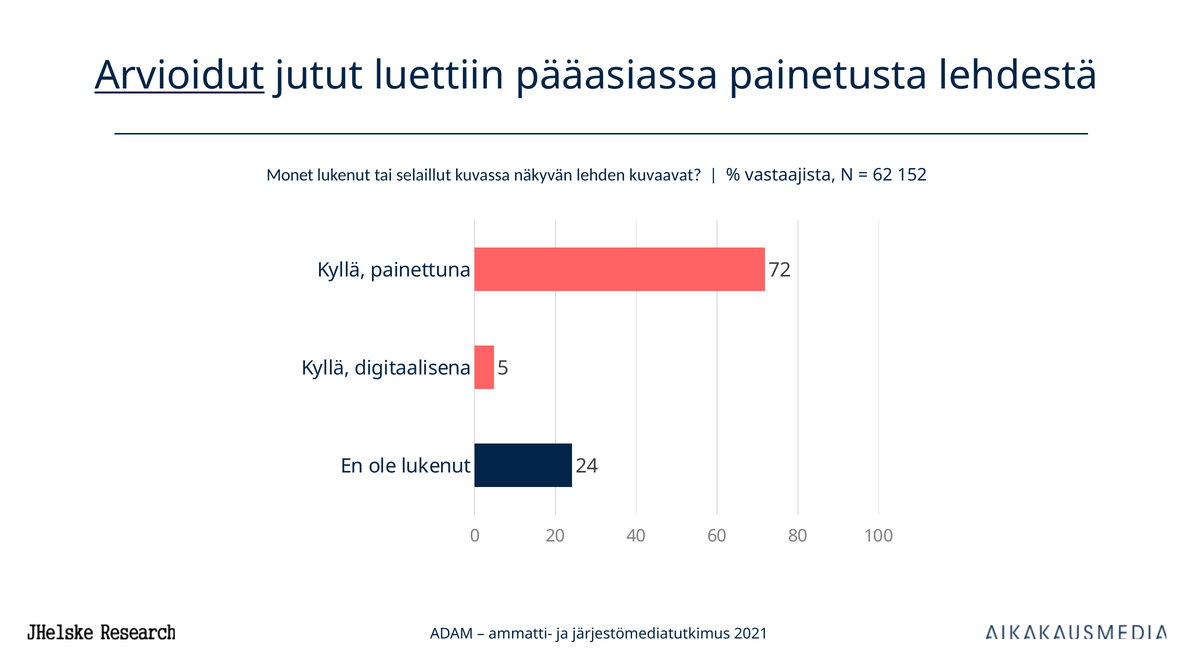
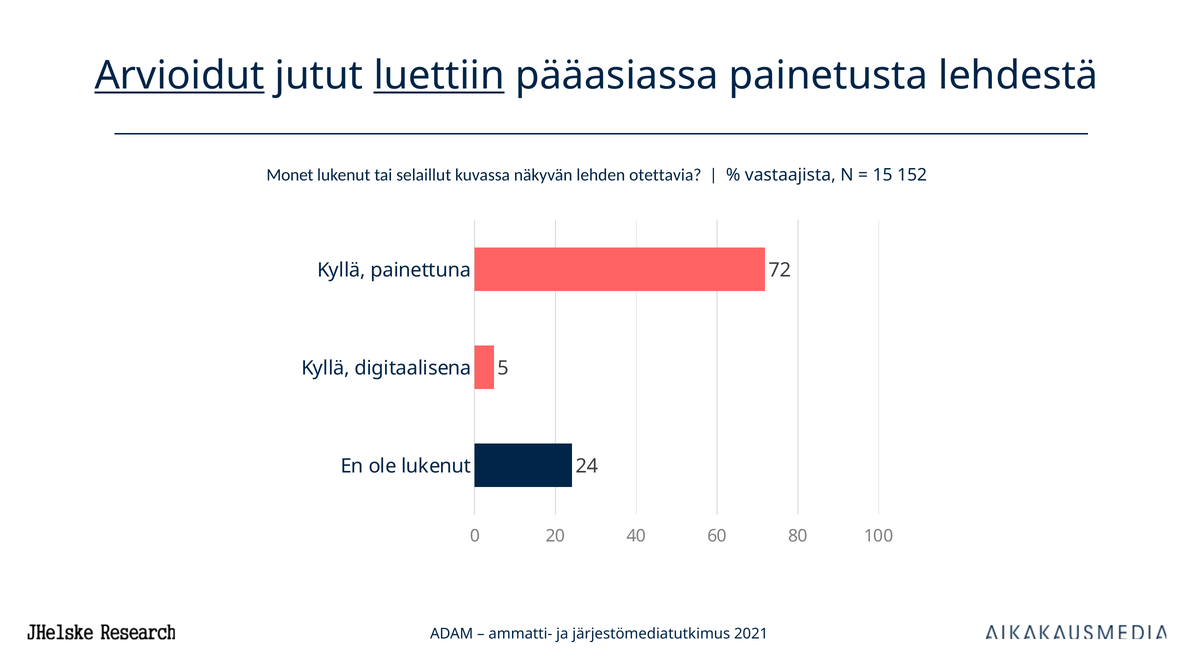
luettiin underline: none -> present
kuvaavat: kuvaavat -> otettavia
62: 62 -> 15
